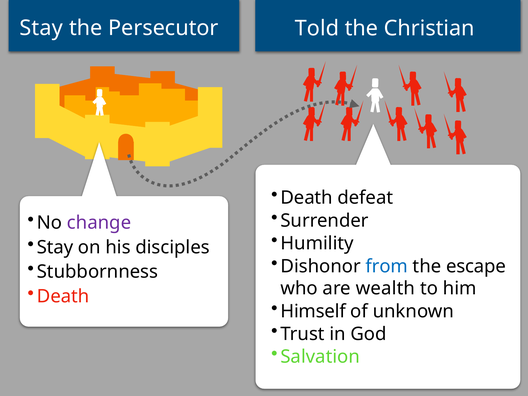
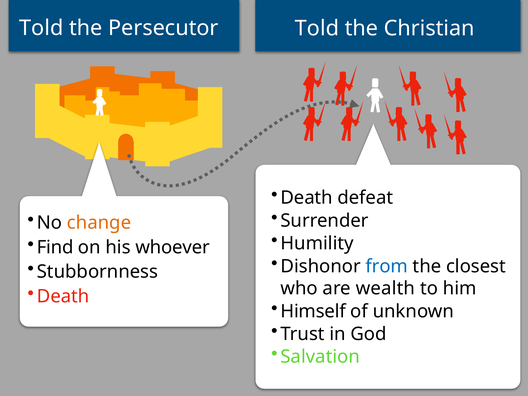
Stay at (41, 28): Stay -> Told
change colour: purple -> orange
Stay at (55, 247): Stay -> Find
disciples: disciples -> whoever
escape: escape -> closest
